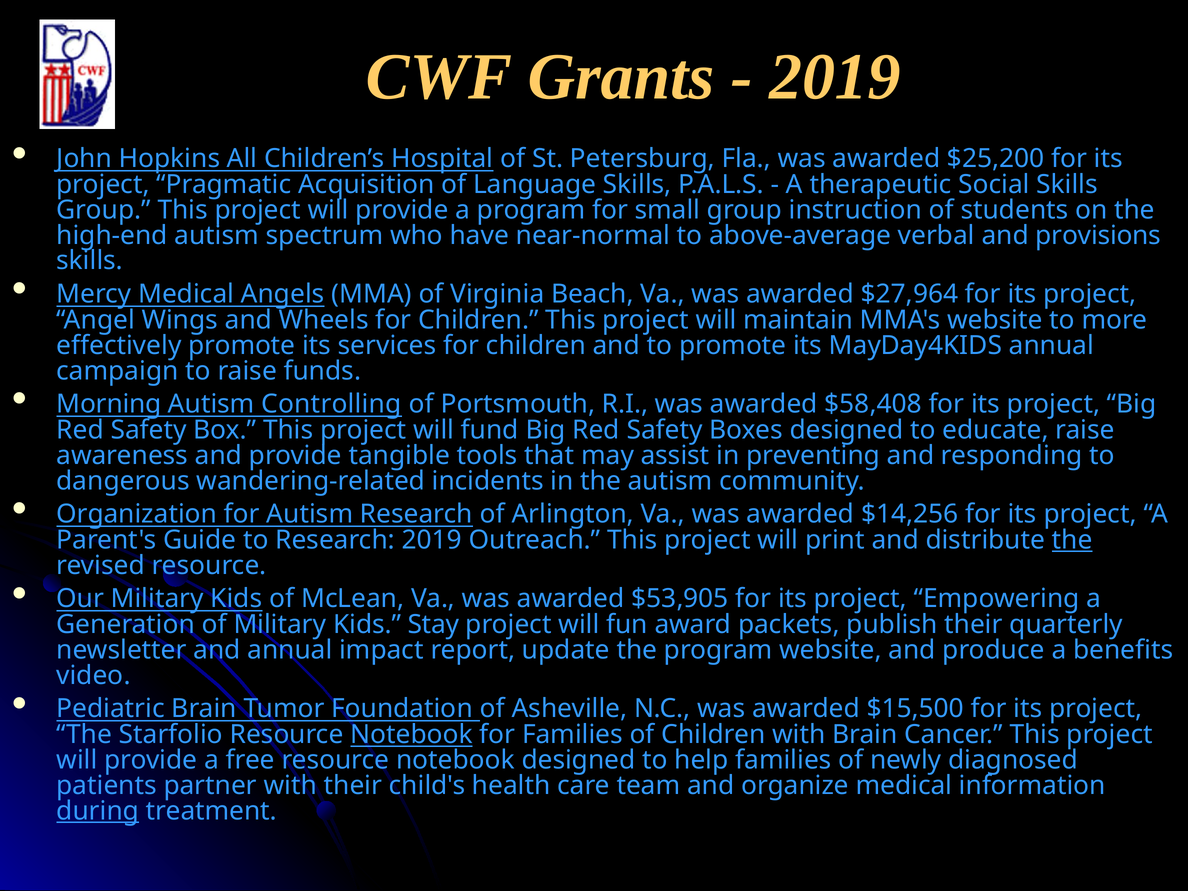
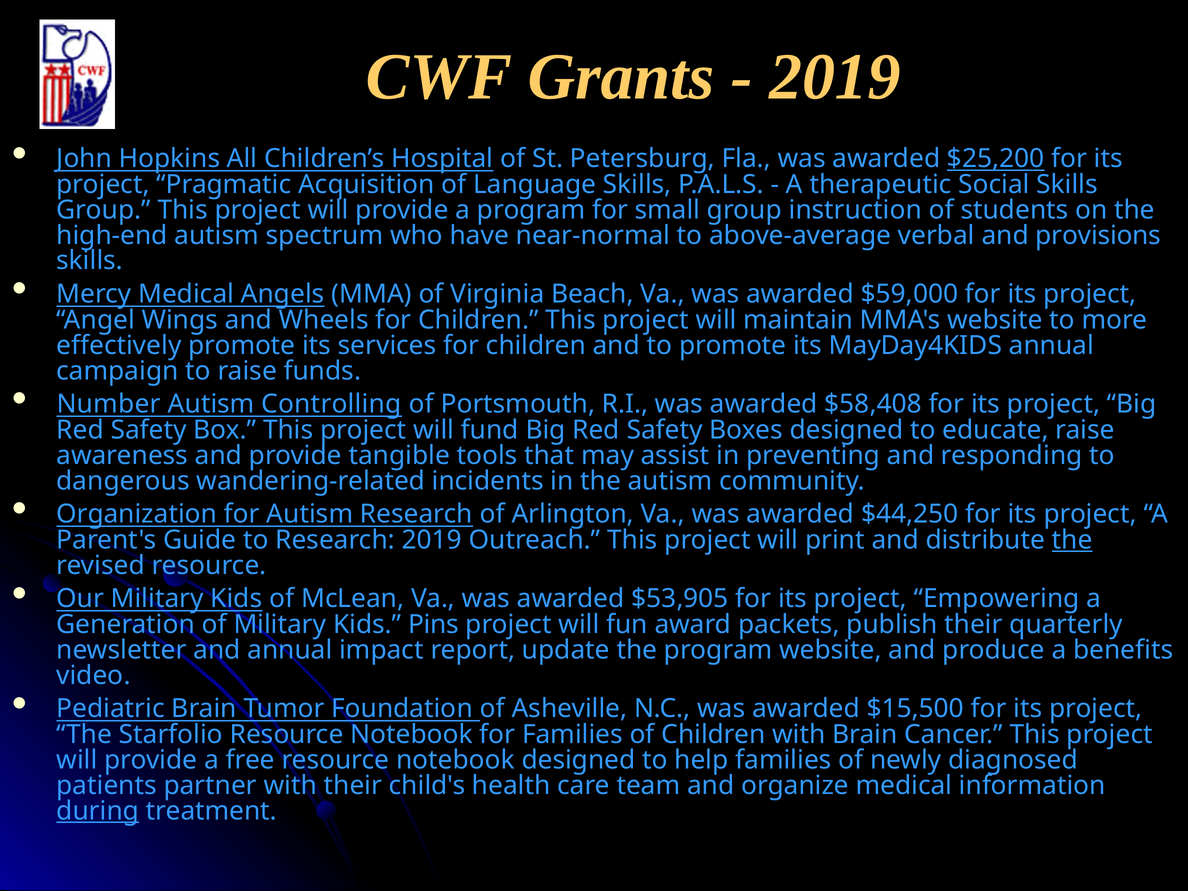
$25,200 underline: none -> present
$27,964: $27,964 -> $59,000
Morning: Morning -> Number
$14,256: $14,256 -> $44,250
Stay: Stay -> Pins
Notebook at (411, 735) underline: present -> none
